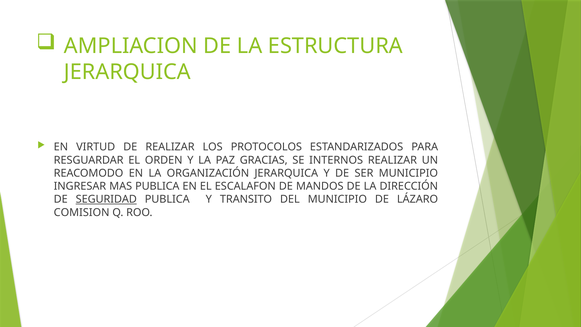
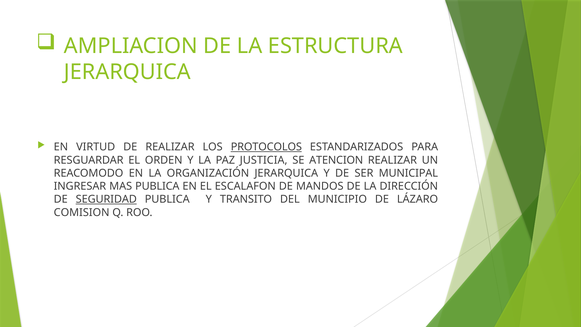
PROTOCOLOS underline: none -> present
GRACIAS: GRACIAS -> JUSTICIA
INTERNOS: INTERNOS -> ATENCION
SER MUNICIPIO: MUNICIPIO -> MUNICIPAL
